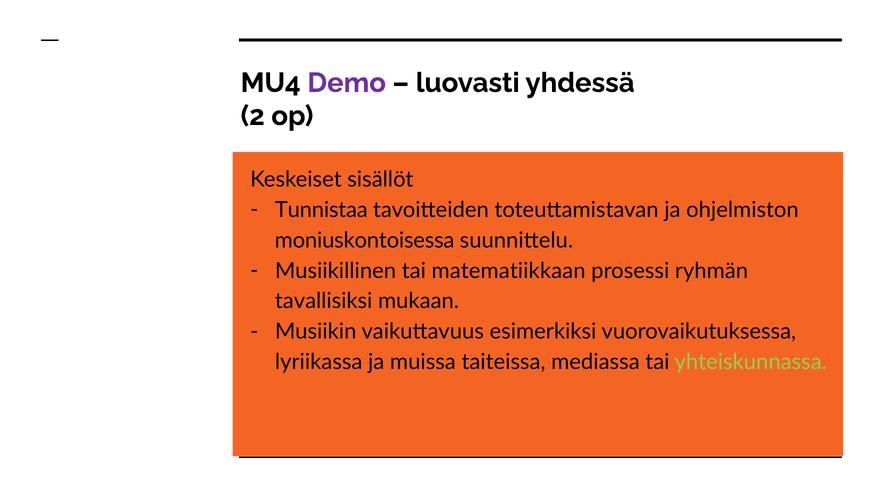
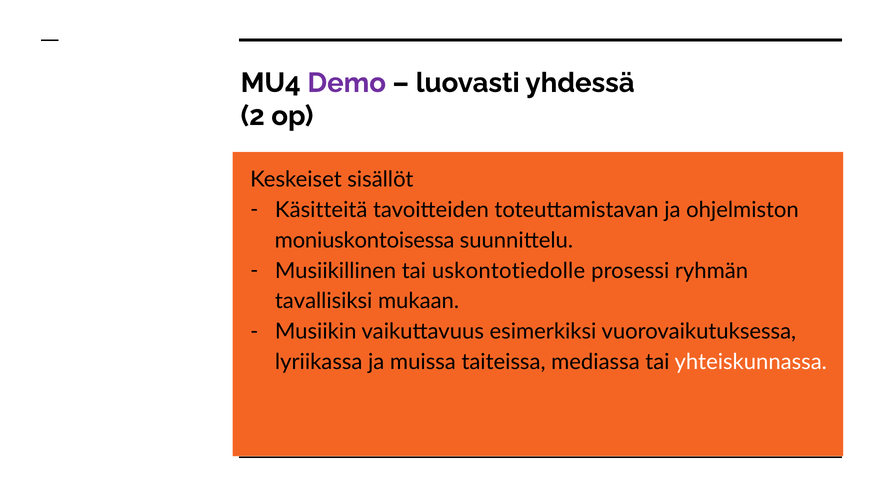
Tunnistaa: Tunnistaa -> Käsitteitä
matematiikkaan: matematiikkaan -> uskontotiedolle
yhteiskunnassa colour: light green -> white
